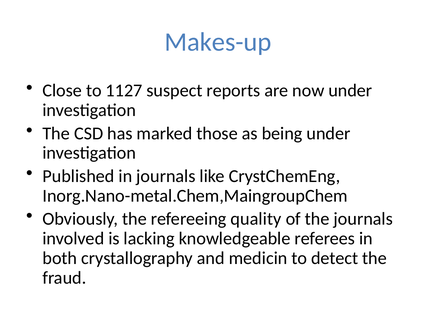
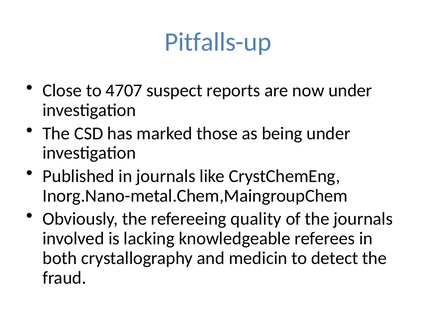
Makes-up: Makes-up -> Pitfalls-up
1127: 1127 -> 4707
